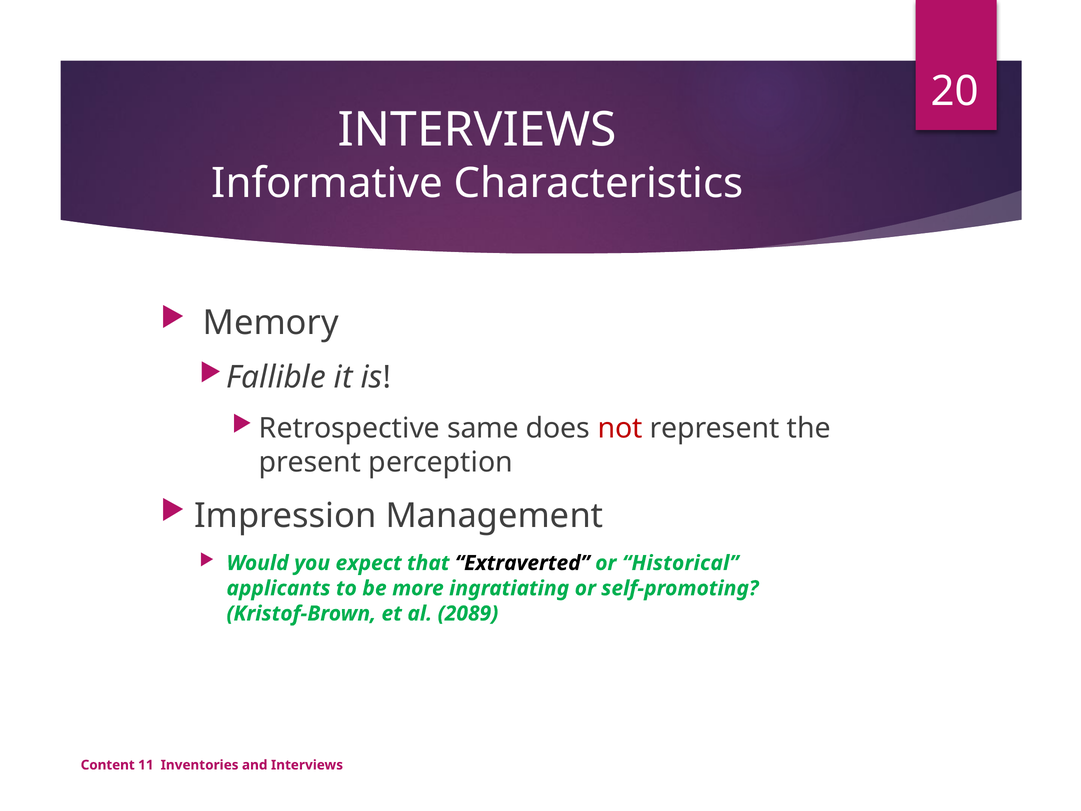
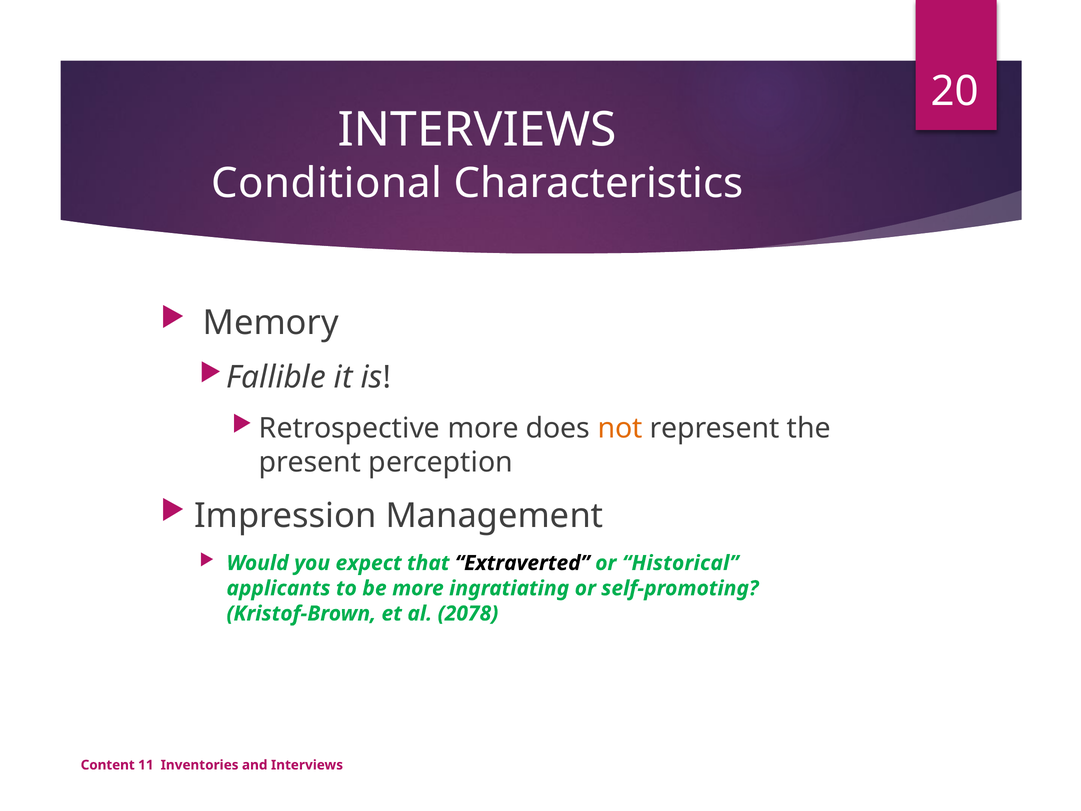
Informative: Informative -> Conditional
Retrospective same: same -> more
not colour: red -> orange
2089: 2089 -> 2078
